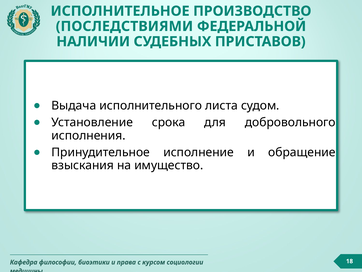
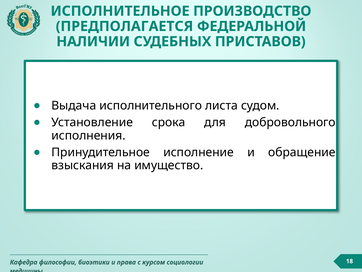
ПОСЛЕДСТВИЯМИ: ПОСЛЕДСТВИЯМИ -> ПРЕДПОЛАГАЕТСЯ
